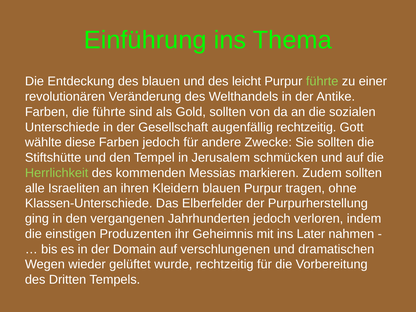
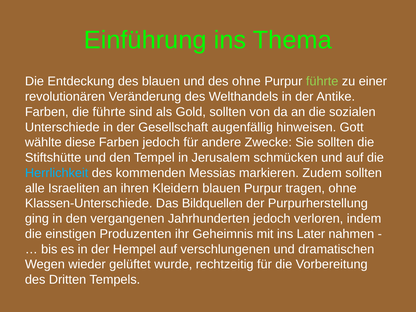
des leicht: leicht -> ohne
augenfällig rechtzeitig: rechtzeitig -> hinweisen
Herrlichkeit colour: light green -> light blue
Elberfelder: Elberfelder -> Bildquellen
Domain: Domain -> Hempel
